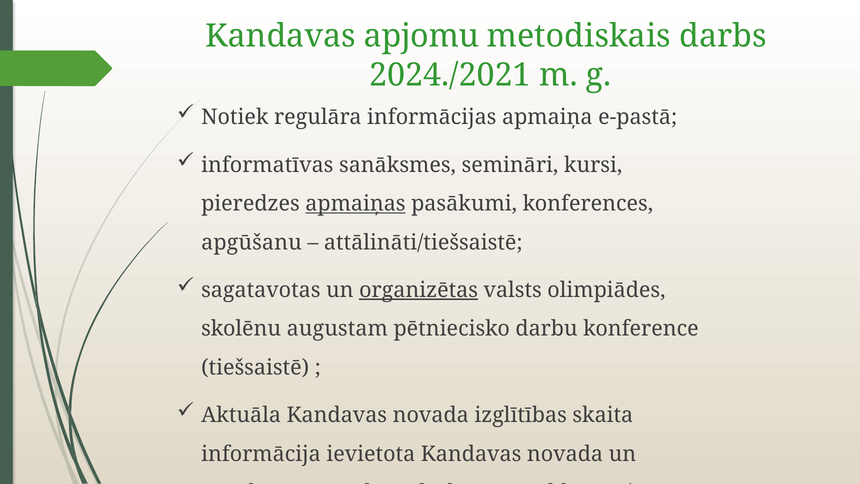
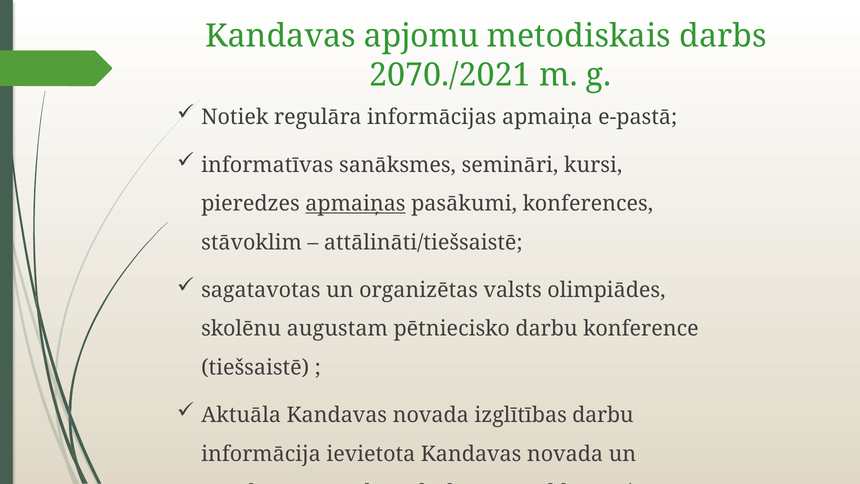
2024./2021: 2024./2021 -> 2070./2021
apgūšanu: apgūšanu -> stāvoklim
organizētas underline: present -> none
izglītības skaita: skaita -> darbu
